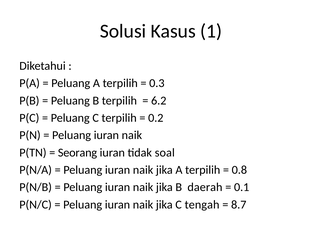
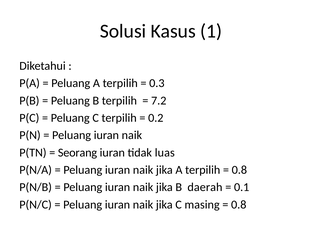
6.2: 6.2 -> 7.2
soal: soal -> luas
tengah: tengah -> masing
8.7 at (239, 205): 8.7 -> 0.8
